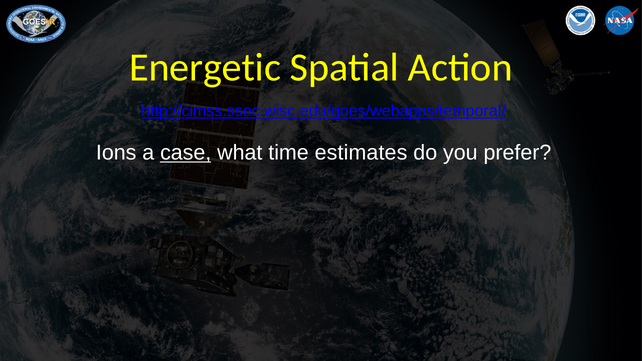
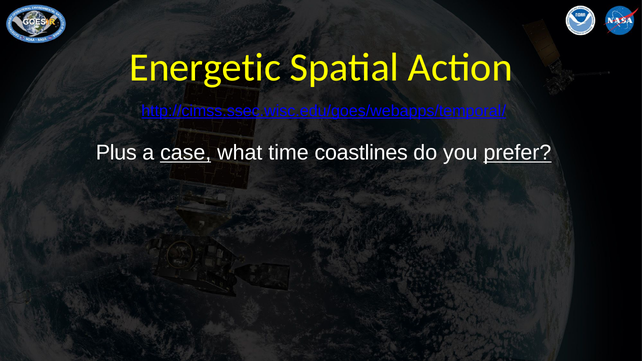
Ions: Ions -> Plus
estimates: estimates -> coastlines
prefer underline: none -> present
